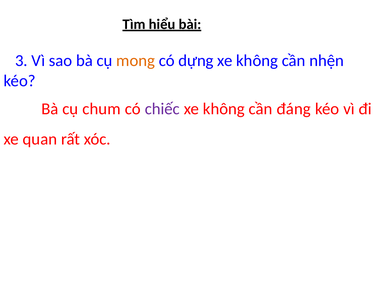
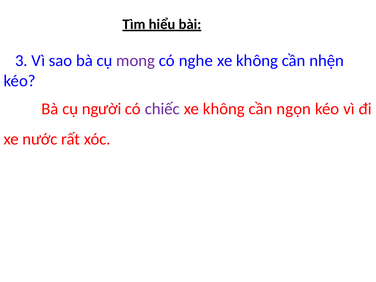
mong colour: orange -> purple
dựng: dựng -> nghe
chum: chum -> người
đáng: đáng -> ngọn
quan: quan -> nước
